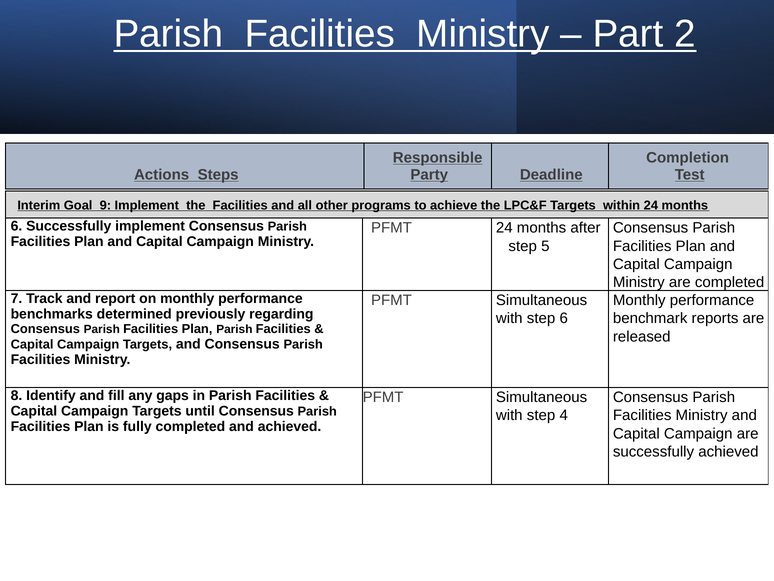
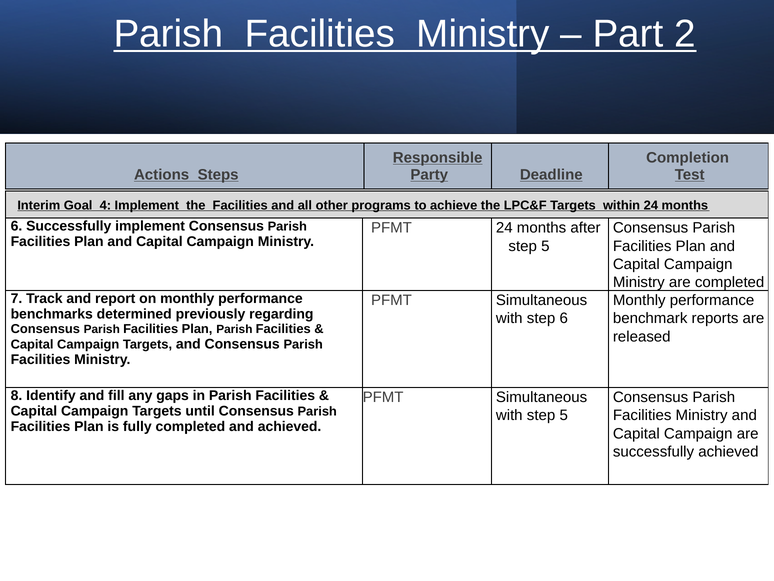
9: 9 -> 4
with step 4: 4 -> 5
